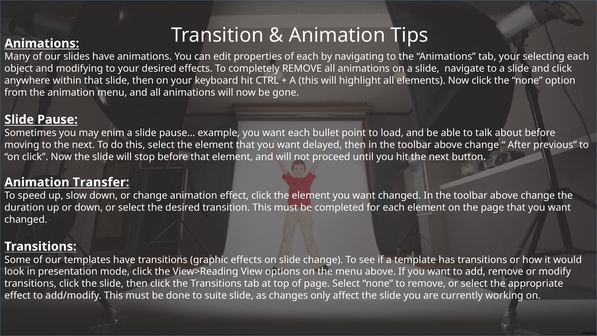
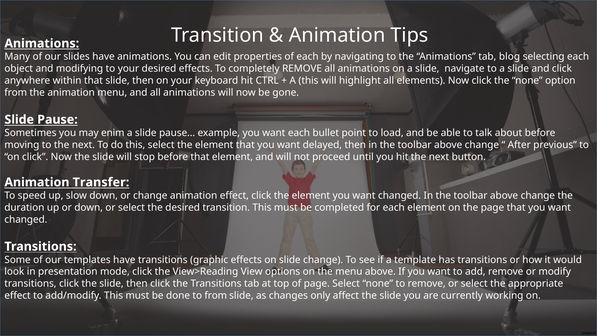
tab your: your -> blog
to suite: suite -> from
